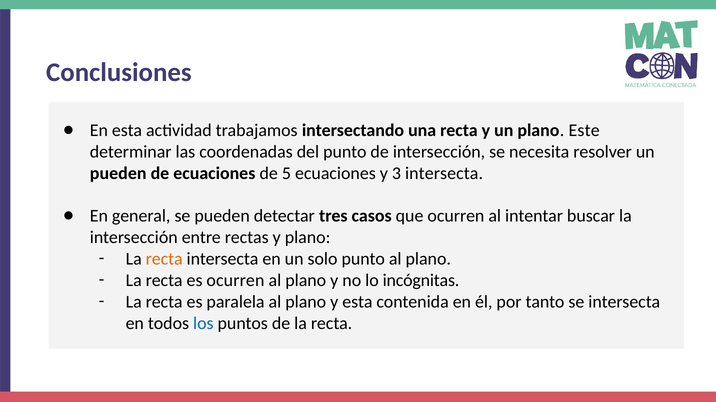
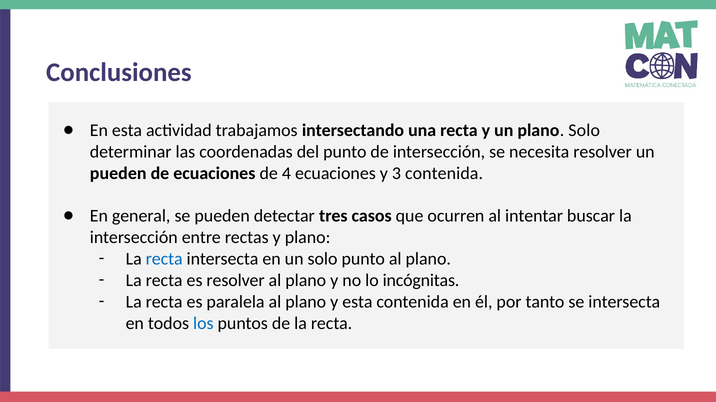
plano Este: Este -> Solo
5: 5 -> 4
3 intersecta: intersecta -> contenida
recta at (164, 259) colour: orange -> blue
es ocurren: ocurren -> resolver
